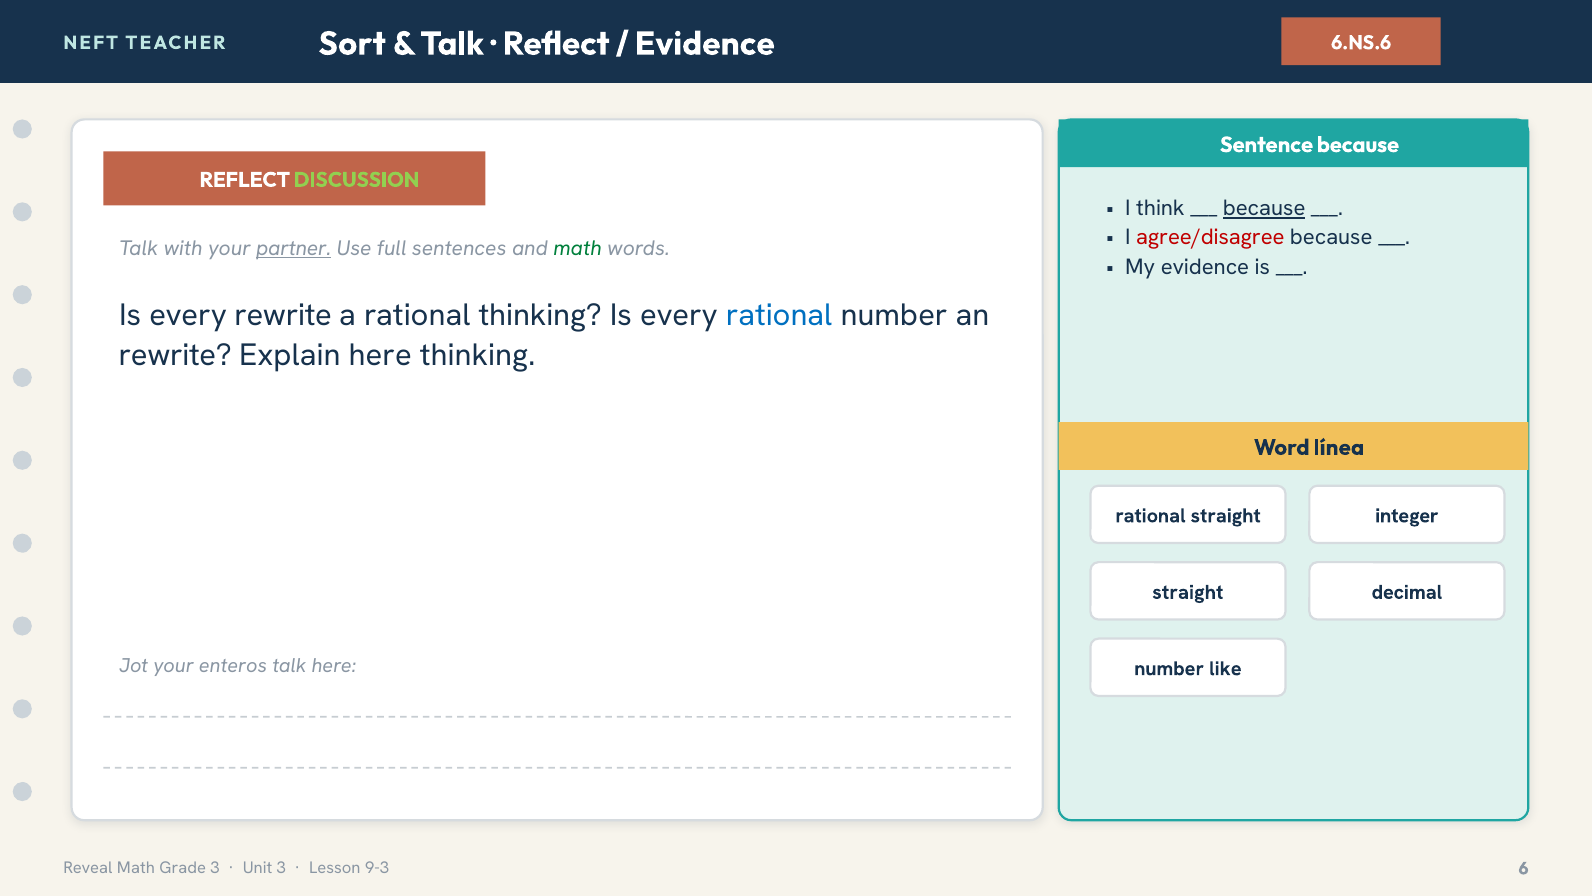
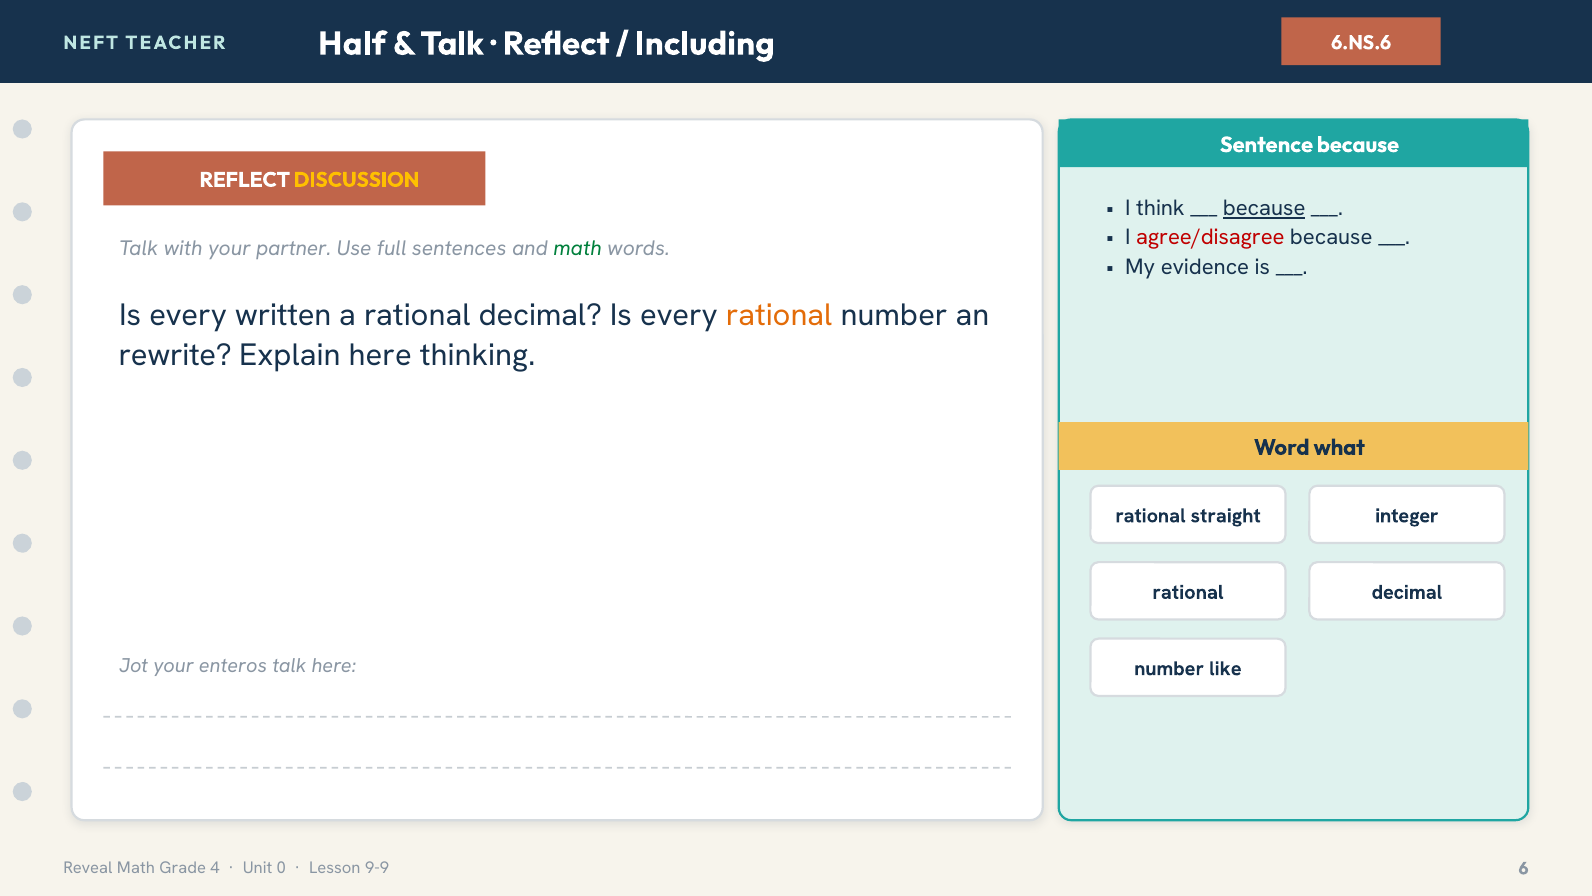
Sort: Sort -> Half
Evidence at (705, 44): Evidence -> Including
DISCUSSION colour: light green -> yellow
partner underline: present -> none
every rewrite: rewrite -> written
a rational thinking: thinking -> decimal
rational at (779, 315) colour: blue -> orange
línea: línea -> what
straight at (1188, 592): straight -> rational
Grade 3: 3 -> 4
Unit 3: 3 -> 0
9-3: 9-3 -> 9-9
